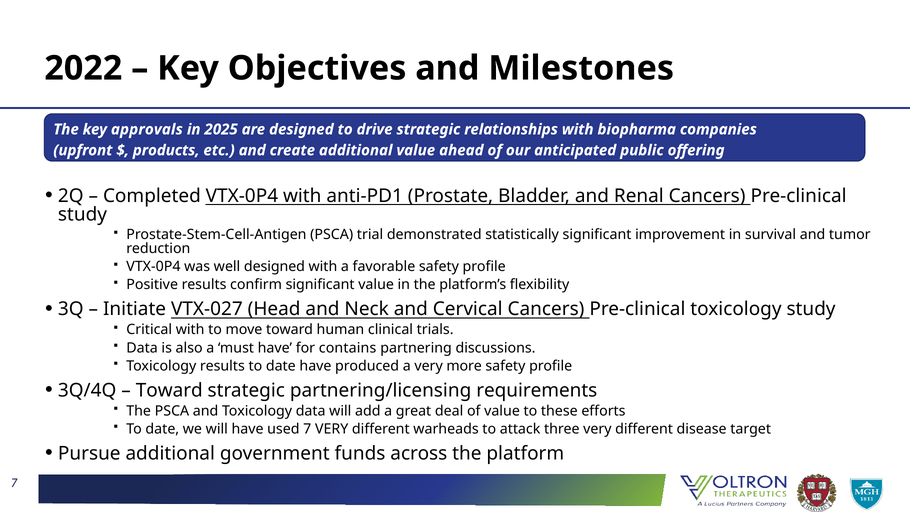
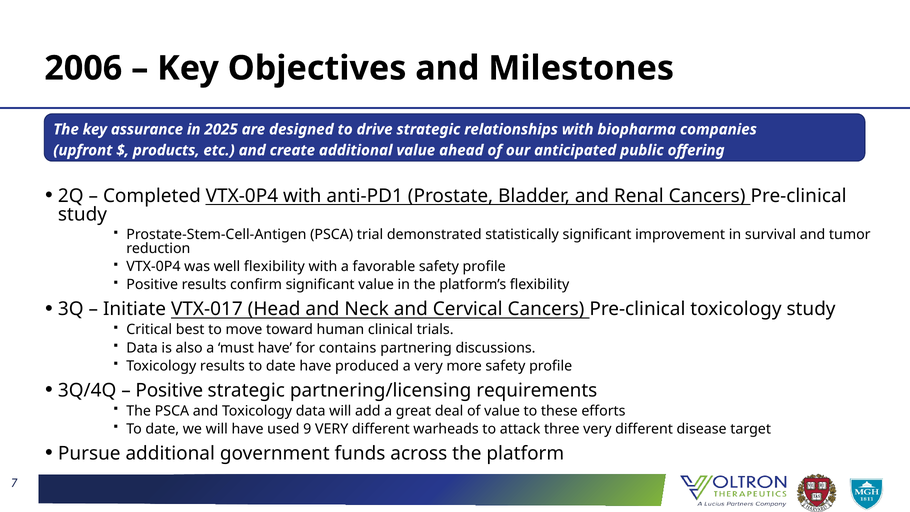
2022: 2022 -> 2006
approvals: approvals -> assurance
well designed: designed -> flexibility
VTX-027: VTX-027 -> VTX-017
Critical with: with -> best
Toward at (169, 390): Toward -> Positive
used 7: 7 -> 9
